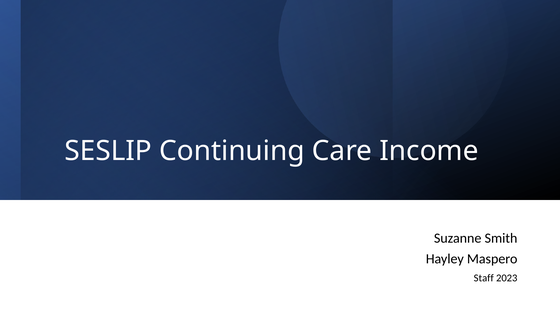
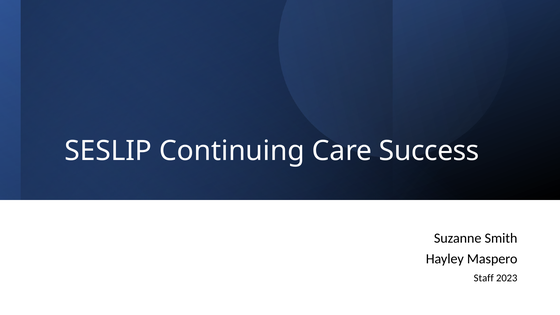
Income: Income -> Success
